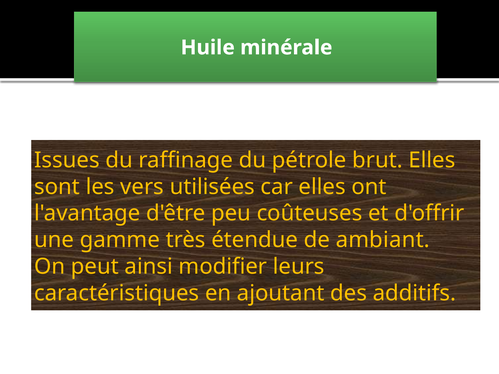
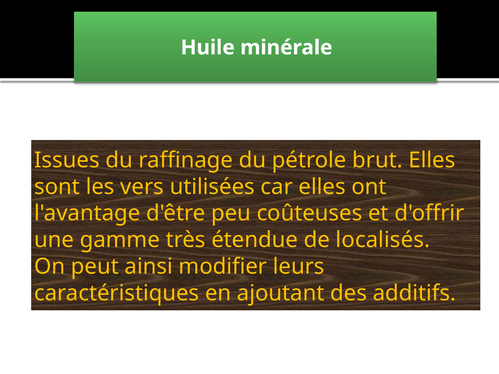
ambiant: ambiant -> localisés
